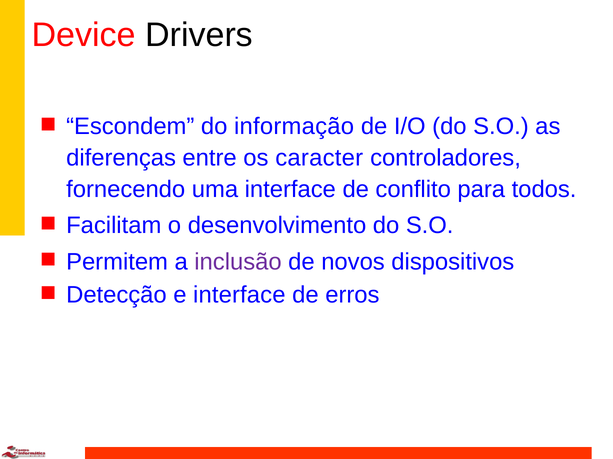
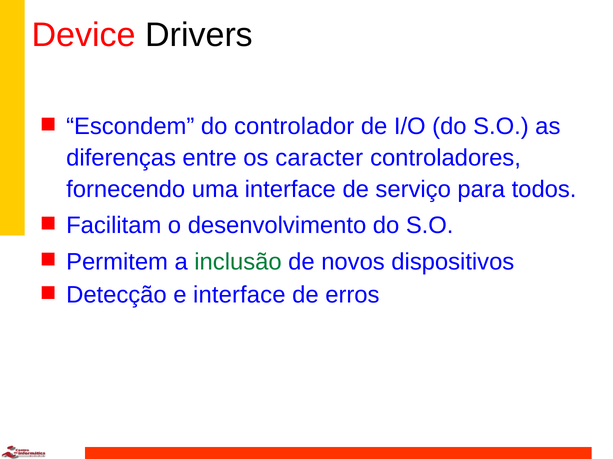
informação: informação -> controlador
conflito: conflito -> serviço
inclusão colour: purple -> green
